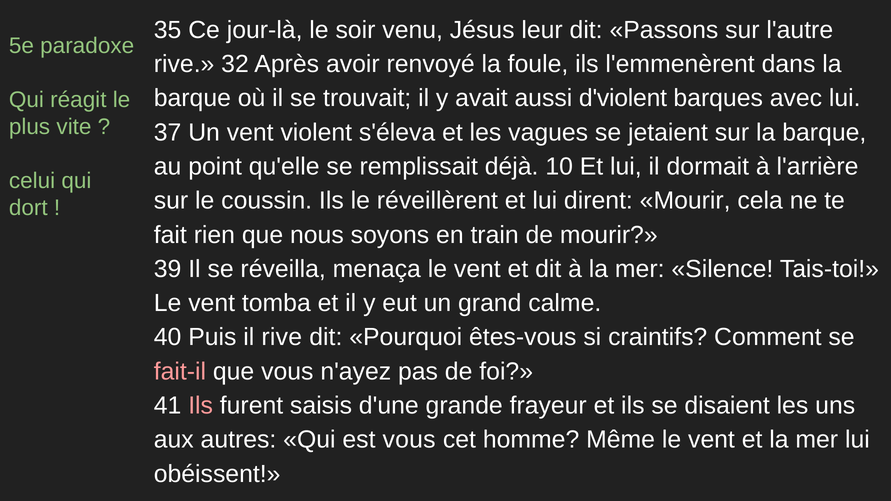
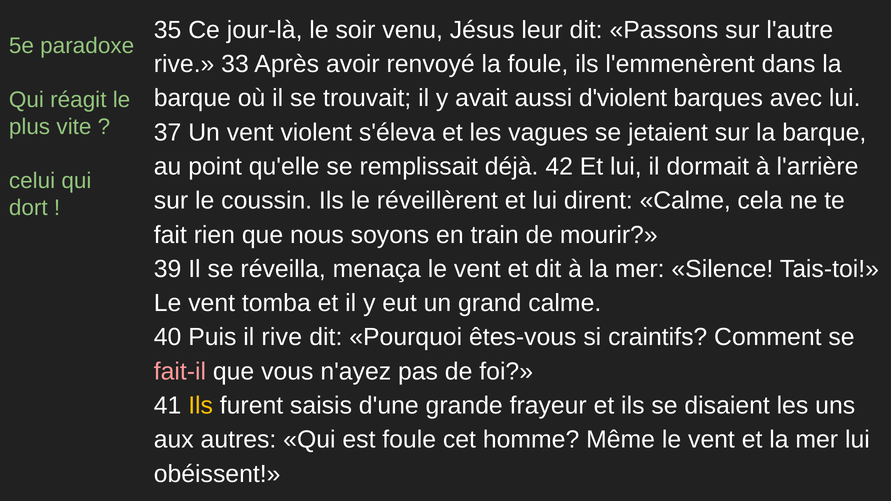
32: 32 -> 33
10: 10 -> 42
dirent Mourir: Mourir -> Calme
Ils at (201, 406) colour: pink -> yellow
est vous: vous -> foule
